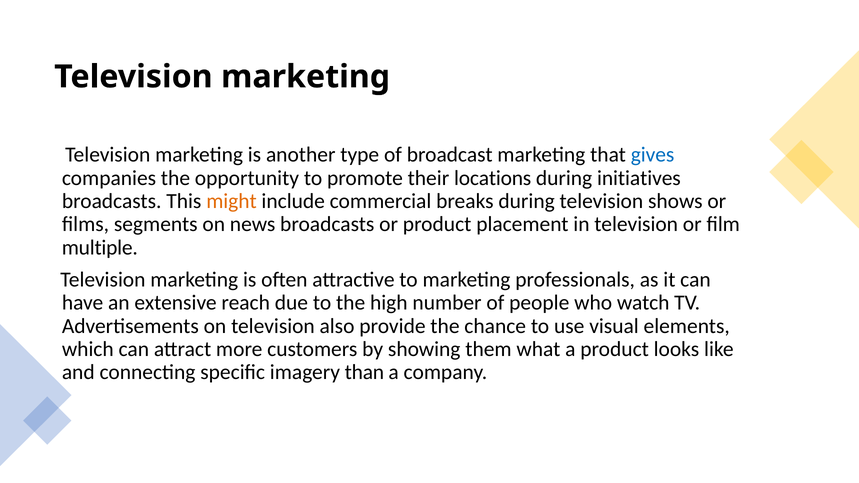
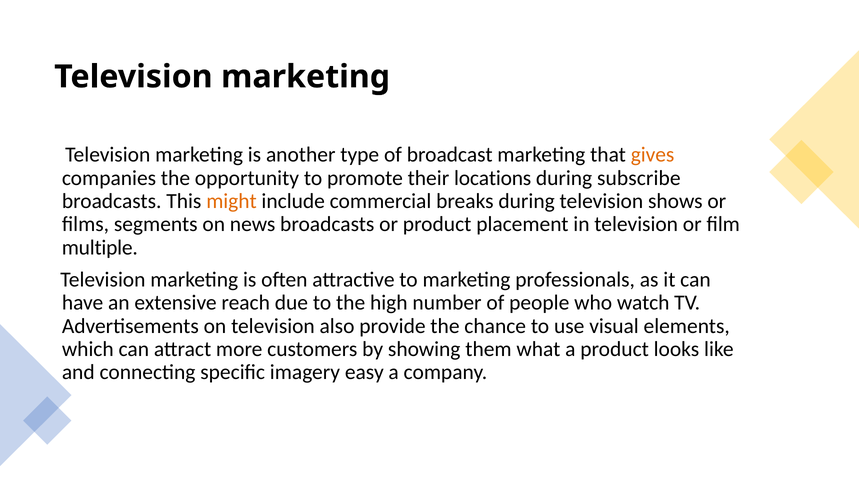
gives colour: blue -> orange
initiatives: initiatives -> subscribe
than: than -> easy
